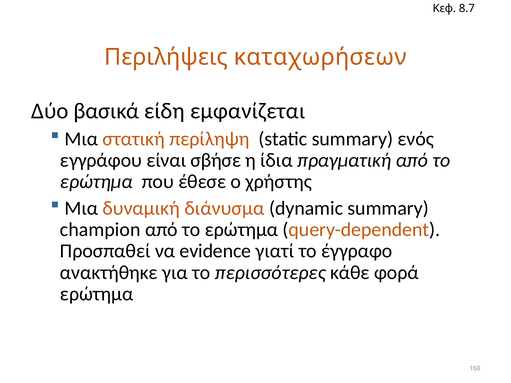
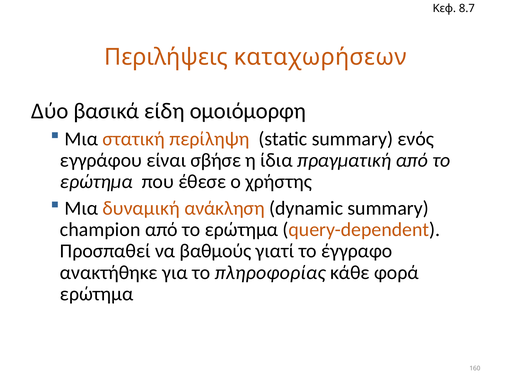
εμφανίζεται: εμφανίζεται -> ομοιόμορφη
διάνυσμα: διάνυσμα -> ανάκληση
evidence: evidence -> βαθμούς
περισσότερες: περισσότερες -> πληροφορίας
